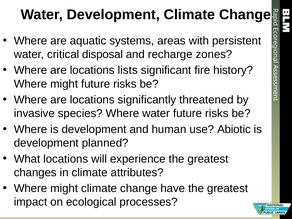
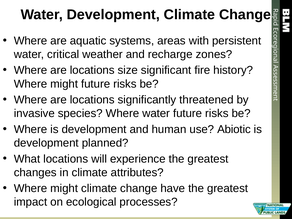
disposal: disposal -> weather
lists: lists -> size
